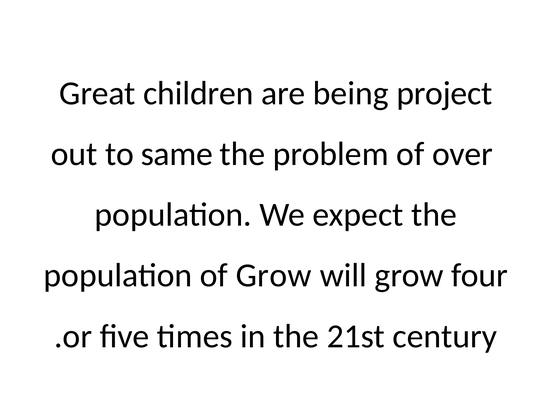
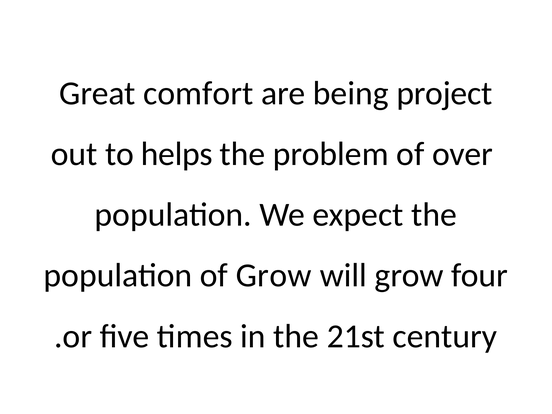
children: children -> comfort
same: same -> helps
